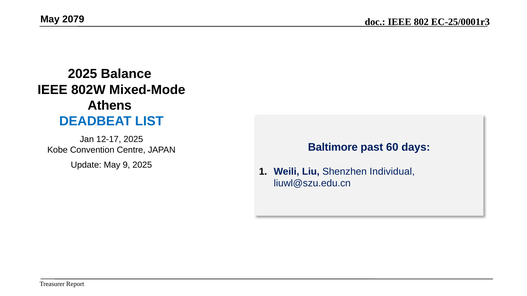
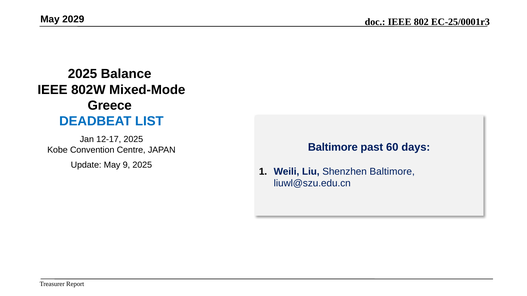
2079: 2079 -> 2029
Athens: Athens -> Greece
Shenzhen Individual: Individual -> Baltimore
